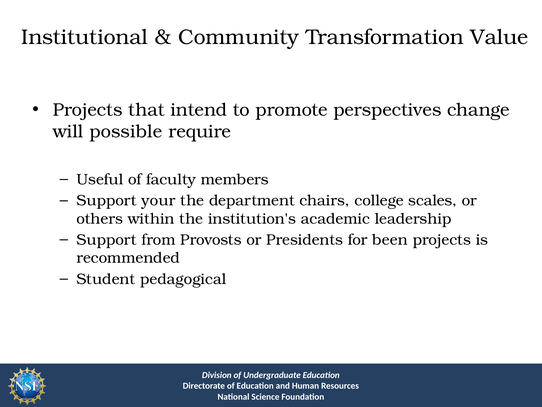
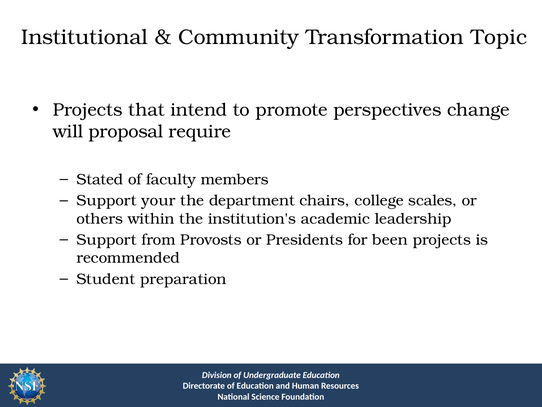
Value: Value -> Topic
possible: possible -> proposal
Useful: Useful -> Stated
pedagogical: pedagogical -> preparation
